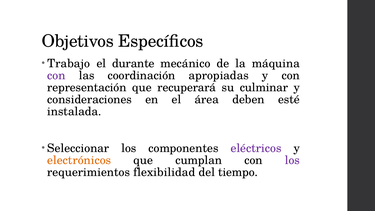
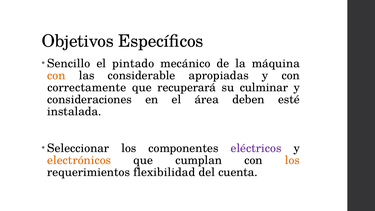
Trabajo: Trabajo -> Sencillo
durante: durante -> pintado
con at (56, 75) colour: purple -> orange
coordinación: coordinación -> considerable
representación: representación -> correctamente
los at (292, 160) colour: purple -> orange
tiempo: tiempo -> cuenta
